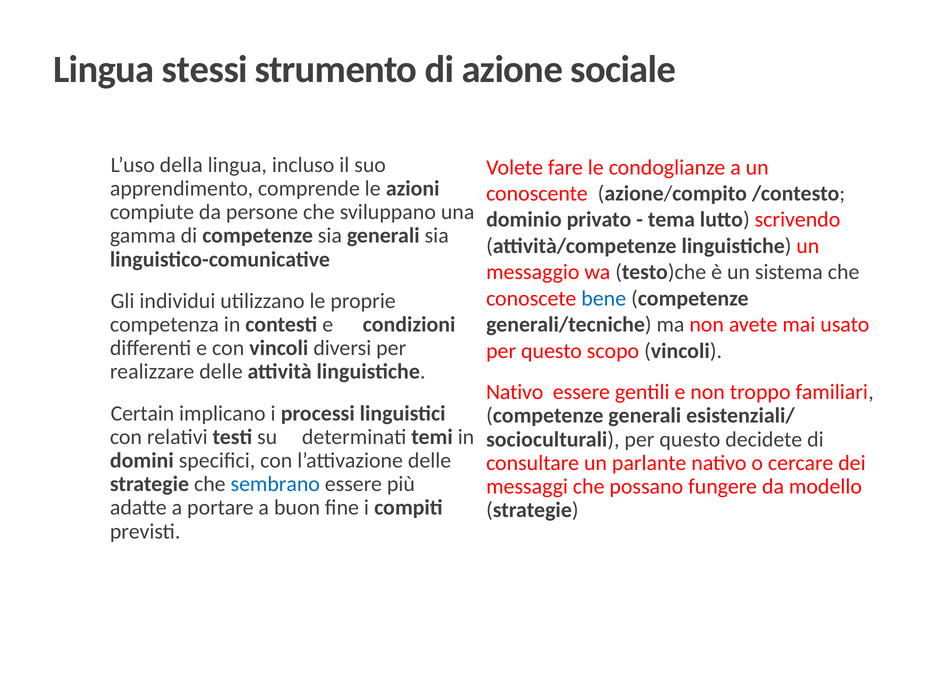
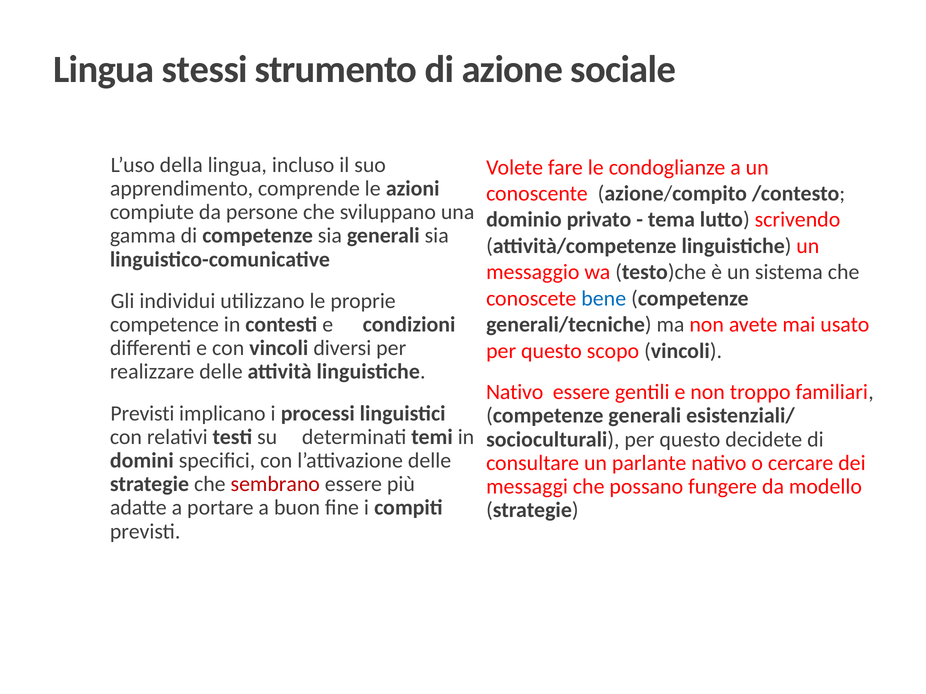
competenza: competenza -> competence
Certain at (142, 414): Certain -> Previsti
sembrano colour: blue -> red
